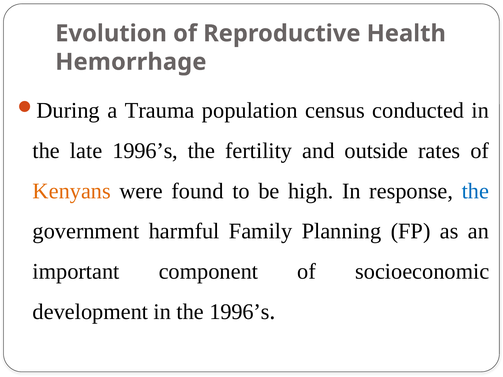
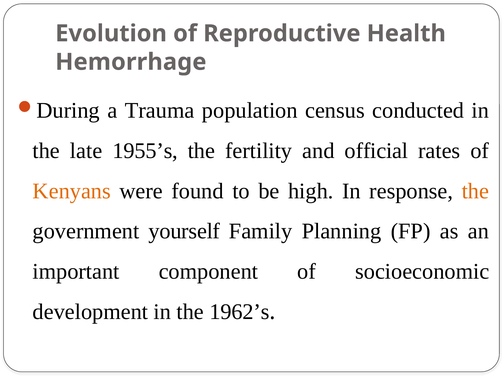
late 1996’s: 1996’s -> 1955’s
outside: outside -> official
the at (475, 191) colour: blue -> orange
harmful: harmful -> yourself
the 1996’s: 1996’s -> 1962’s
